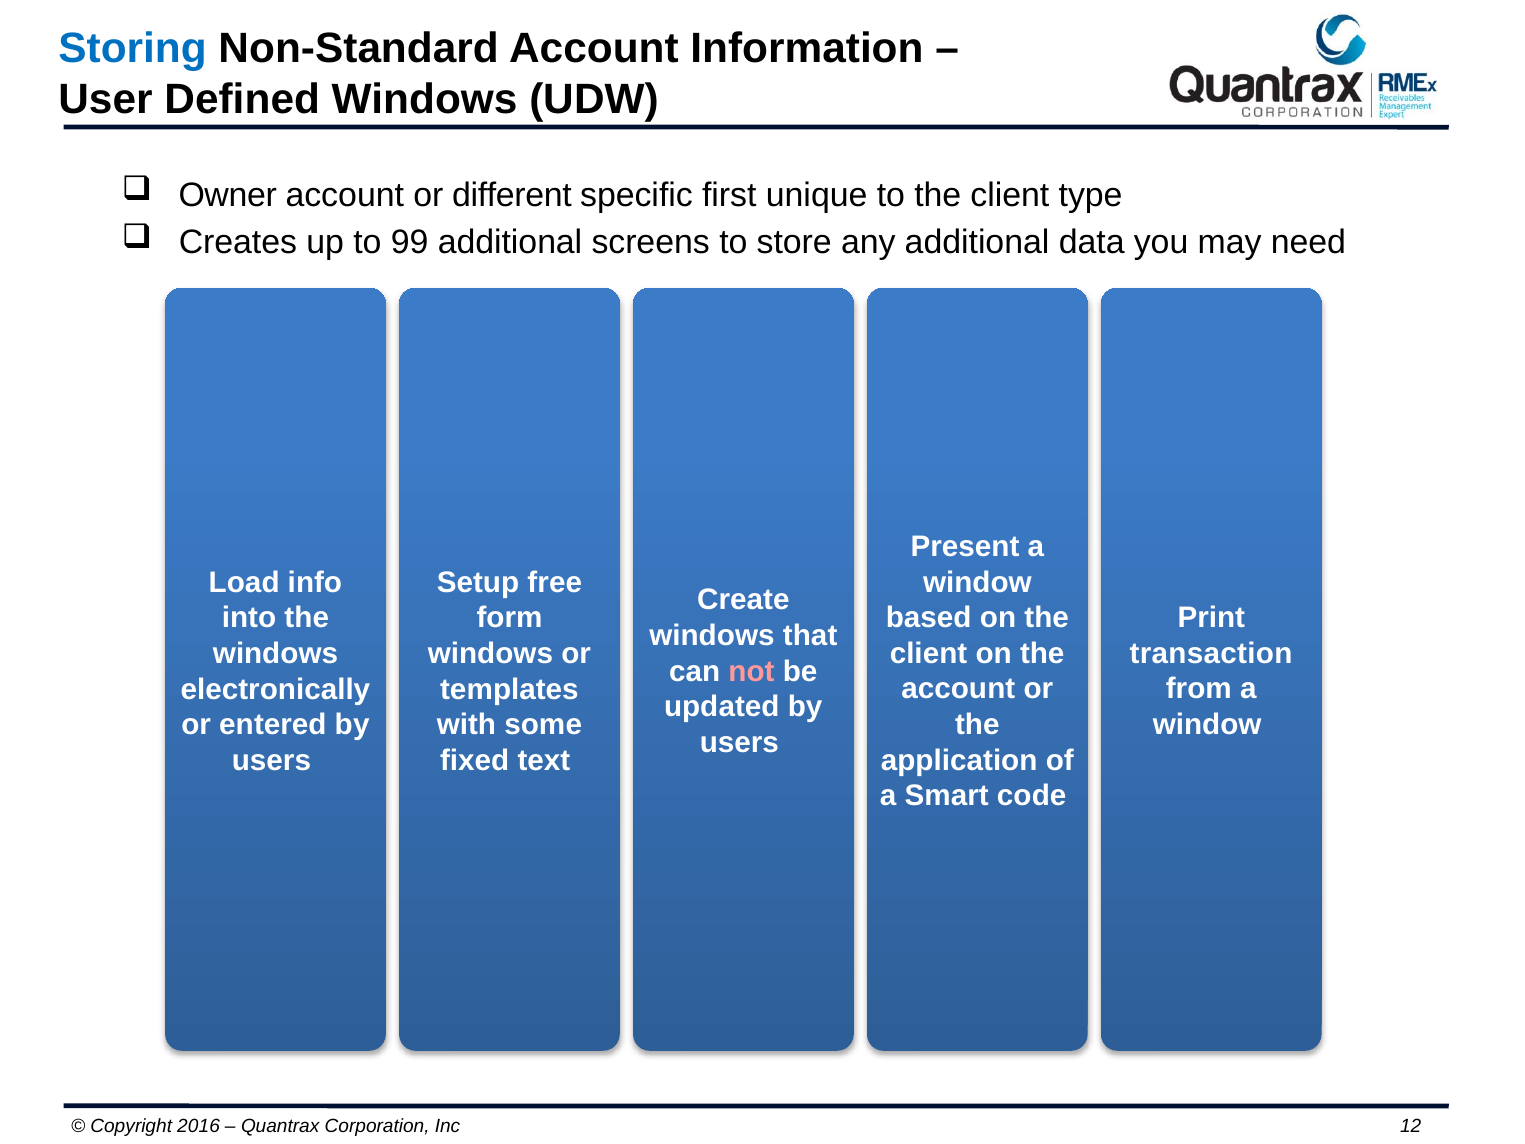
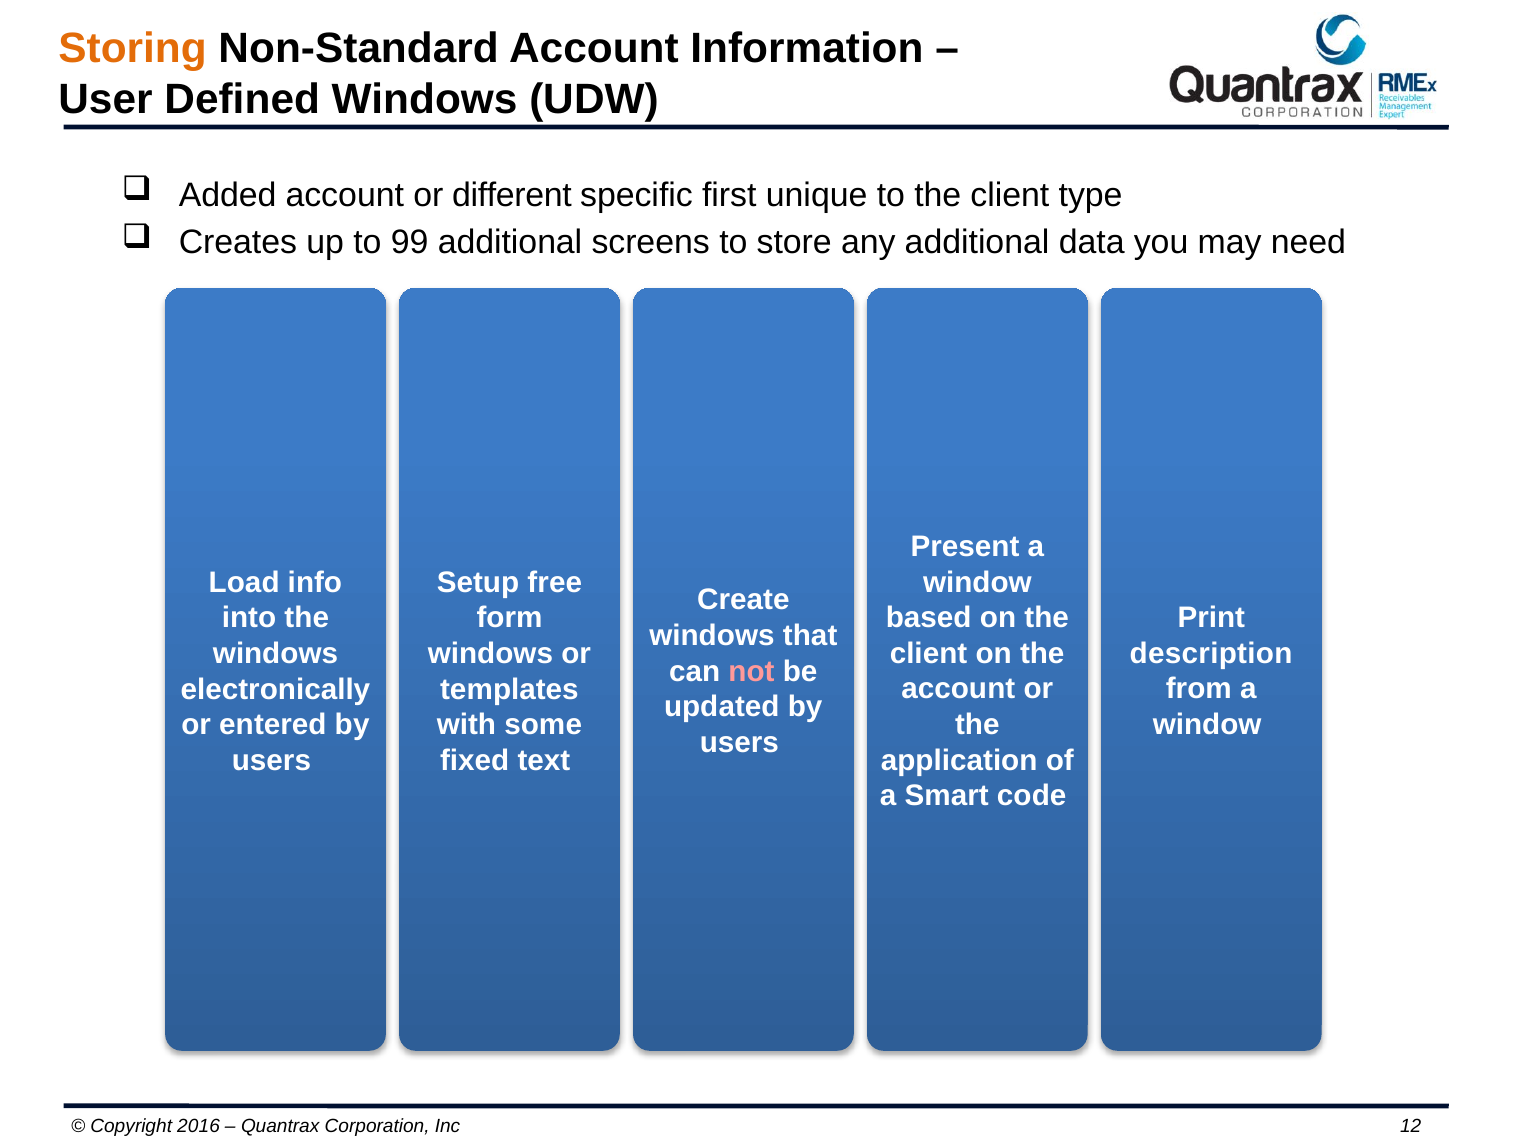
Storing colour: blue -> orange
Owner: Owner -> Added
transaction: transaction -> description
